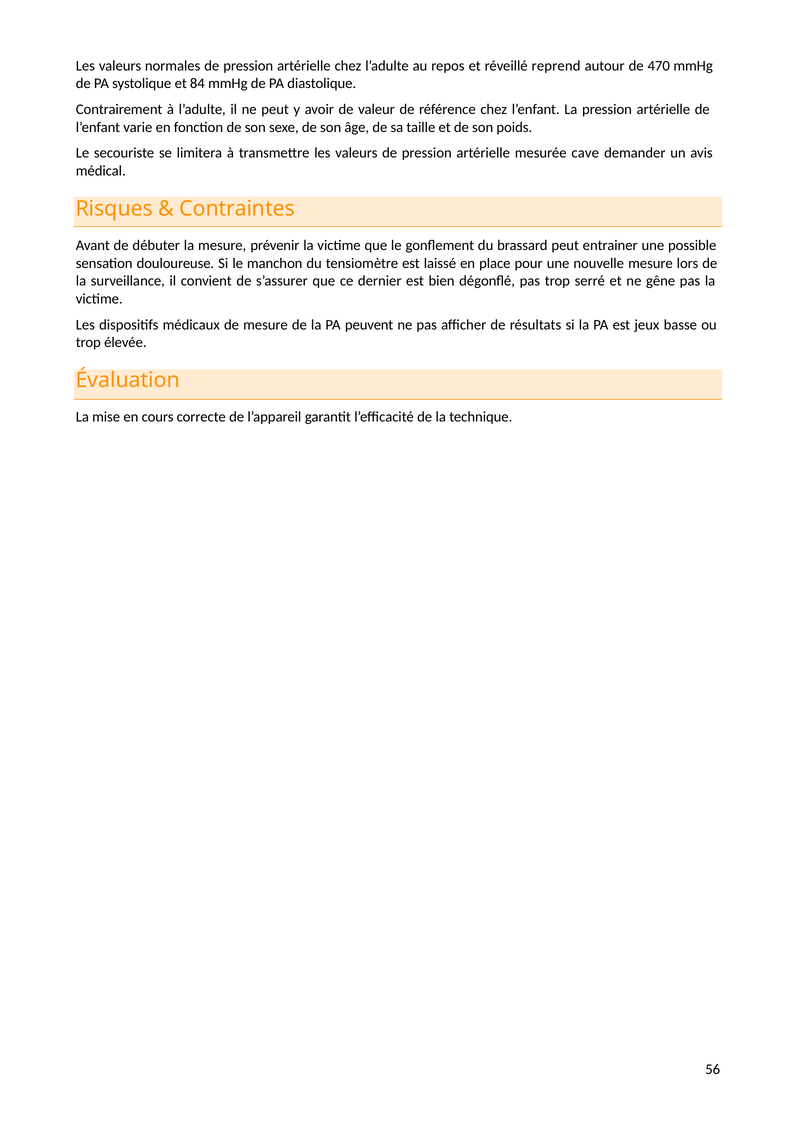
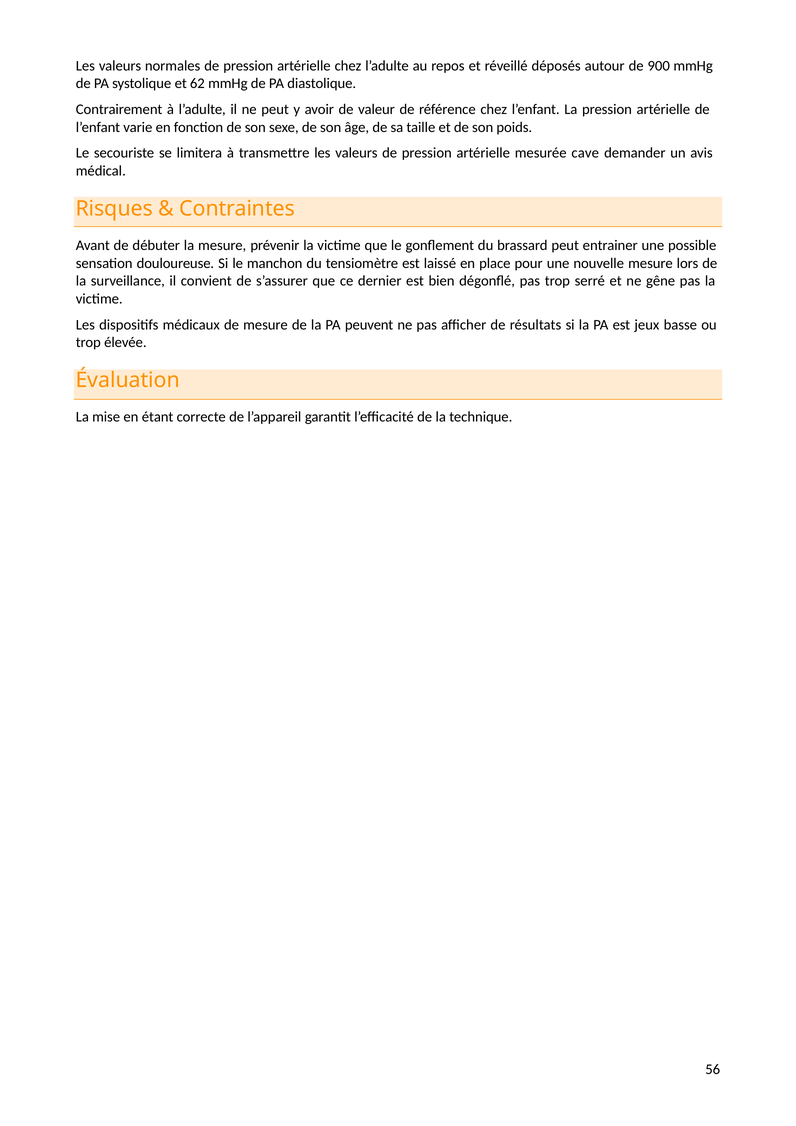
reprend: reprend -> déposés
470: 470 -> 900
84: 84 -> 62
cours: cours -> étant
